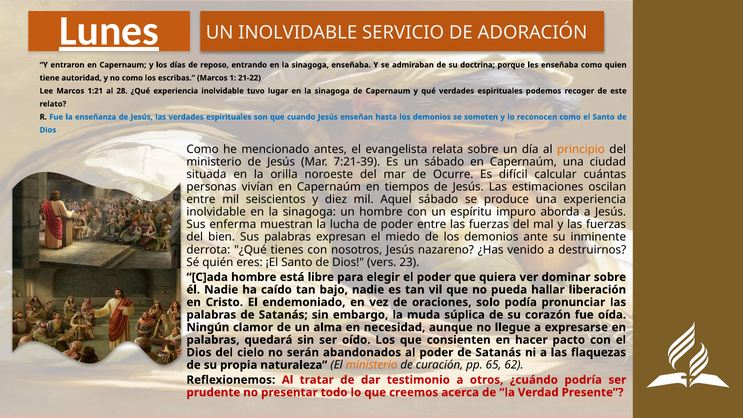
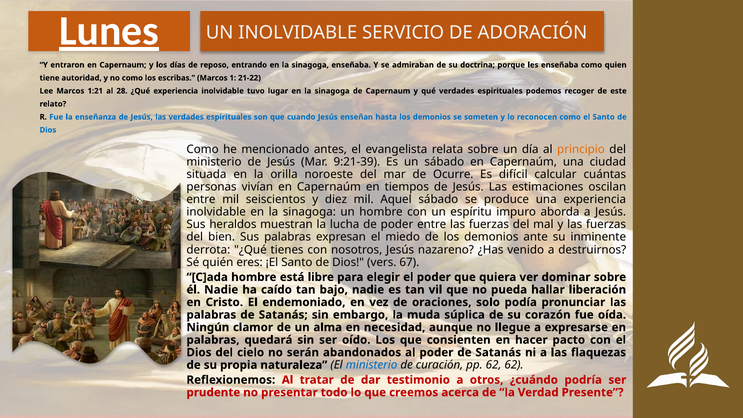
7:21-39: 7:21-39 -> 9:21-39
enferma: enferma -> heraldos
23: 23 -> 67
ministerio at (372, 365) colour: orange -> blue
pp 65: 65 -> 62
